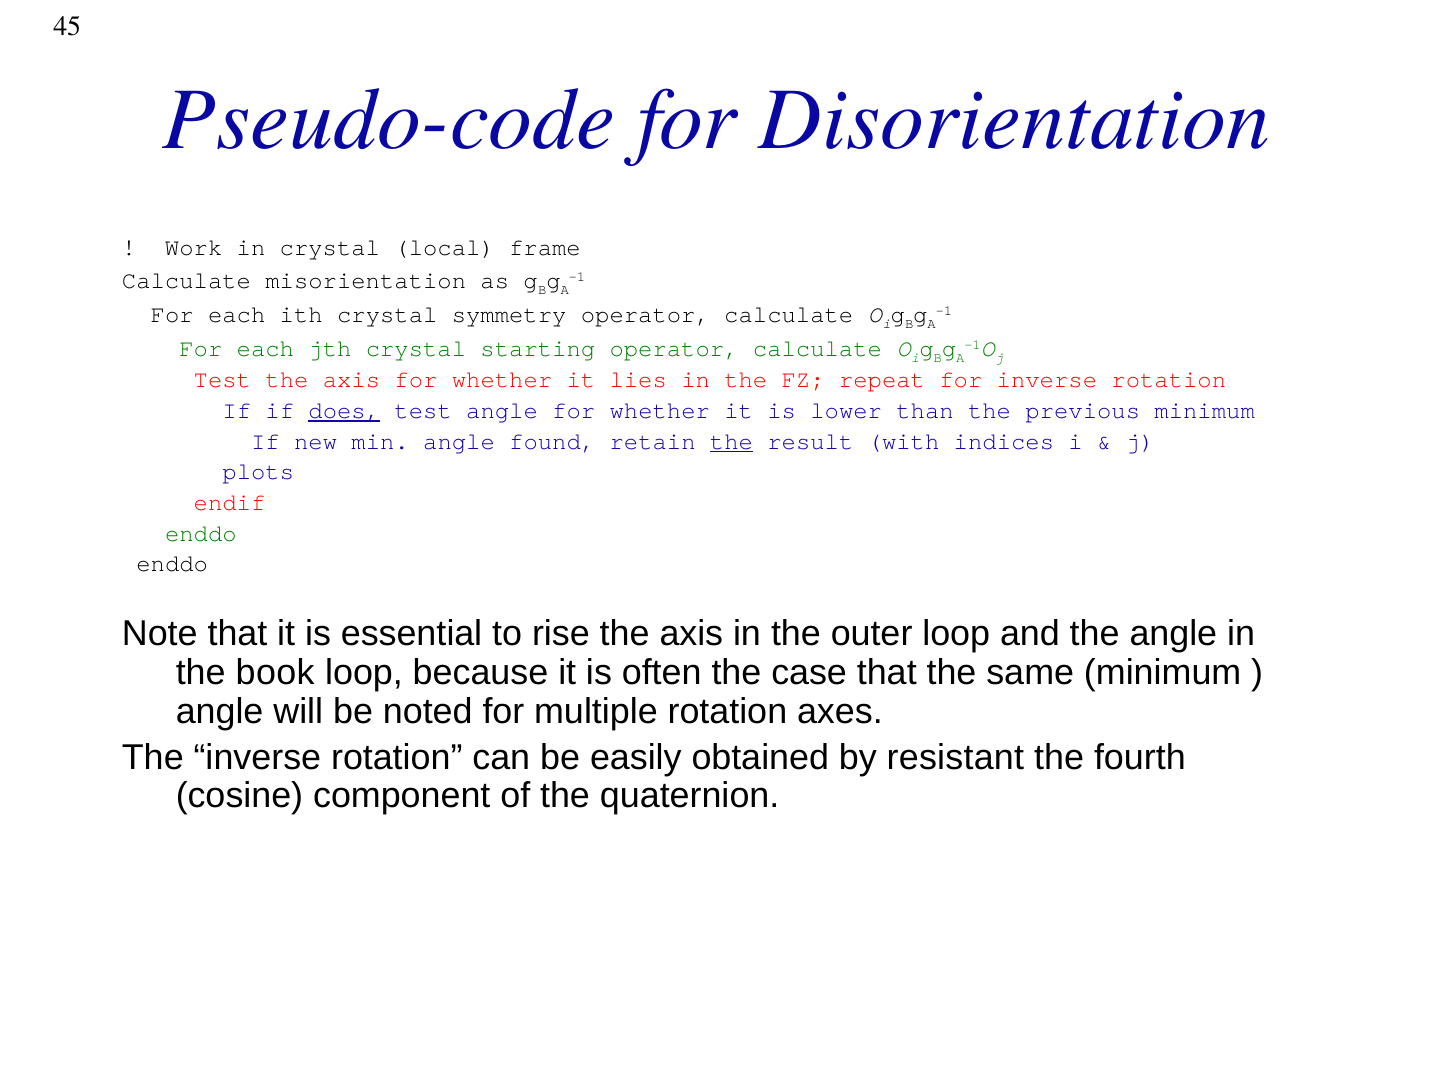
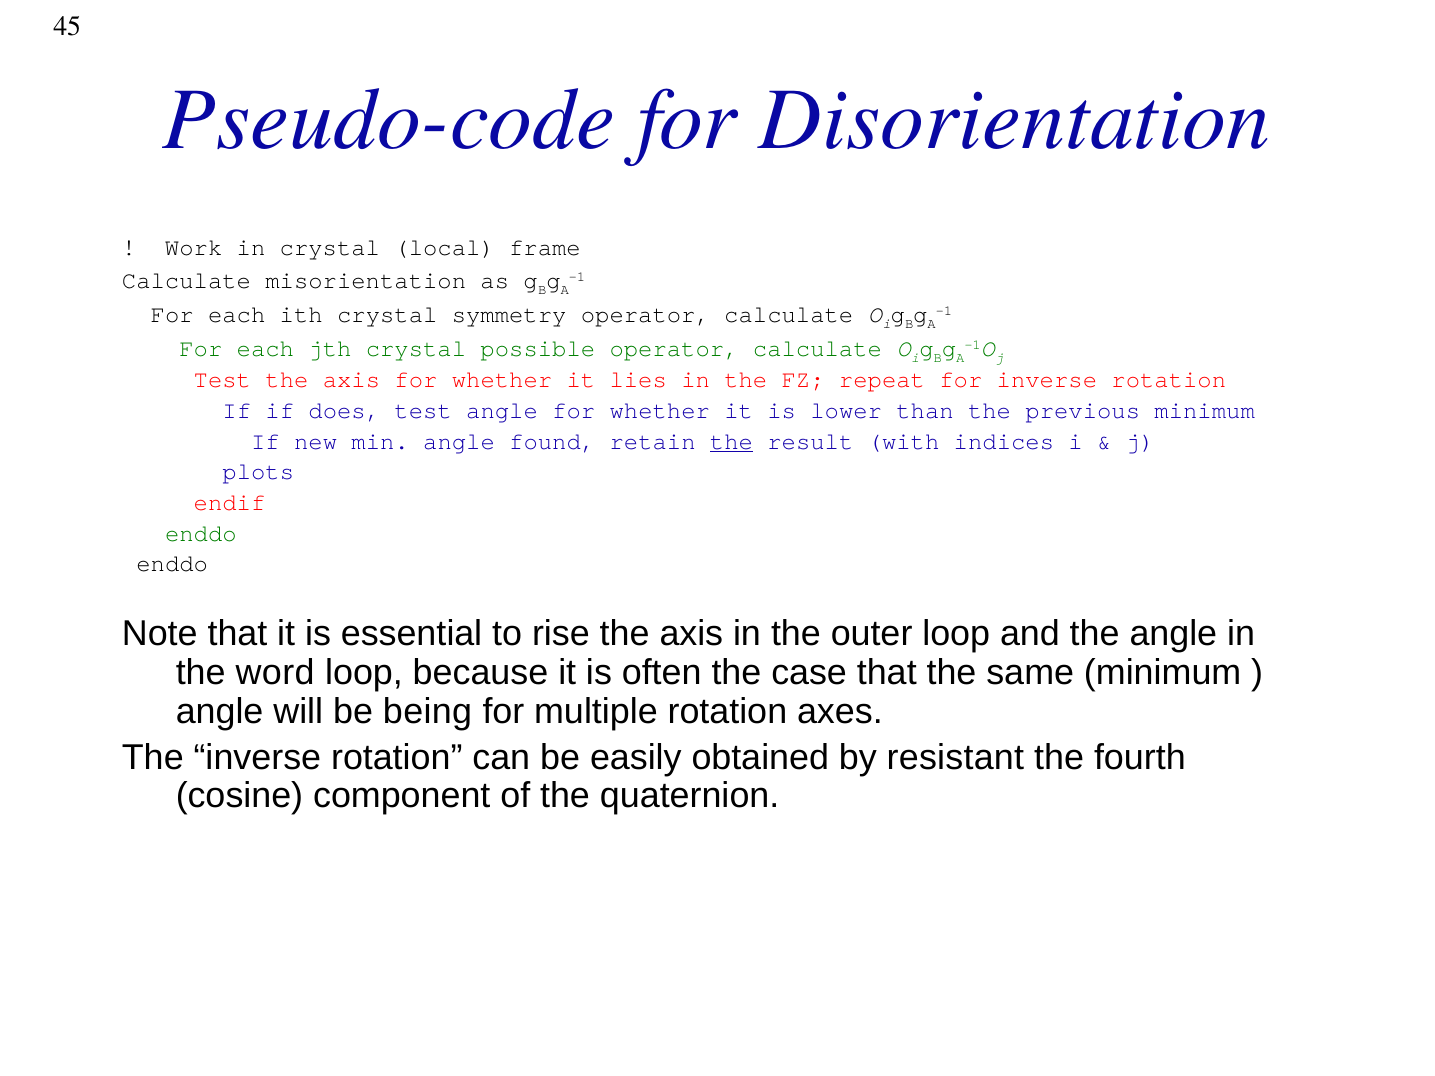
starting: starting -> possible
does underline: present -> none
book: book -> word
noted: noted -> being
